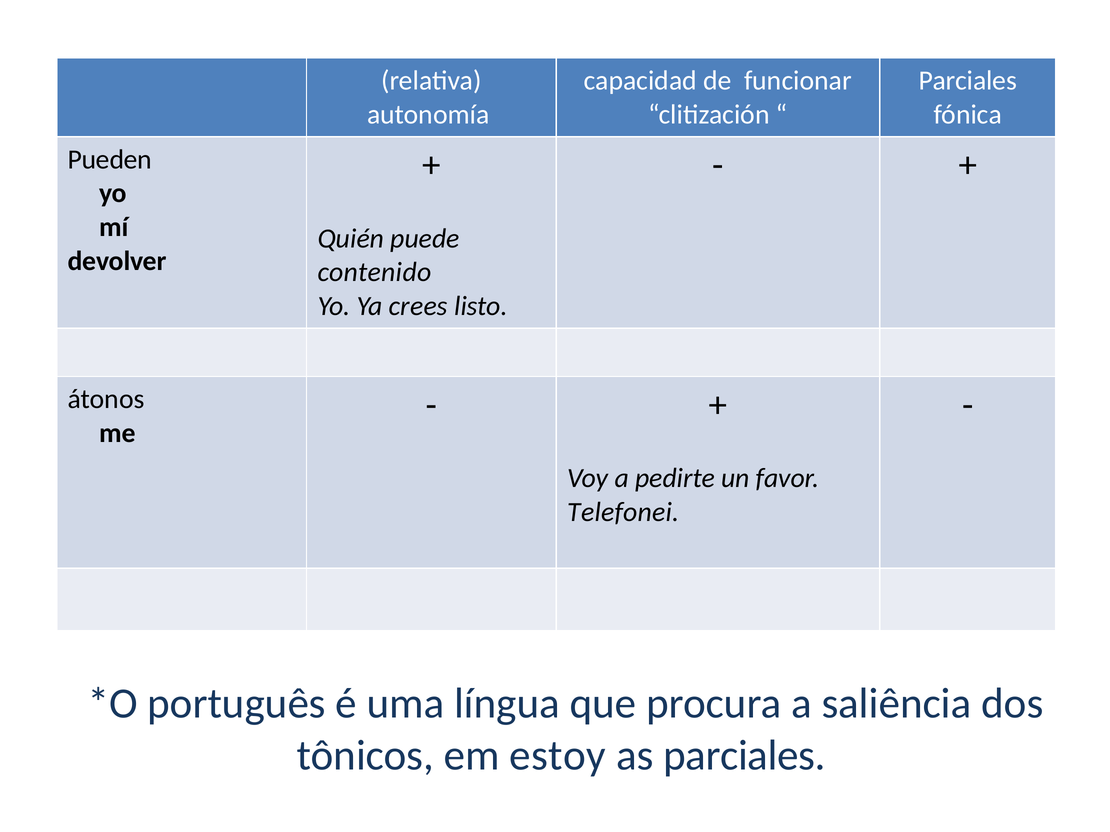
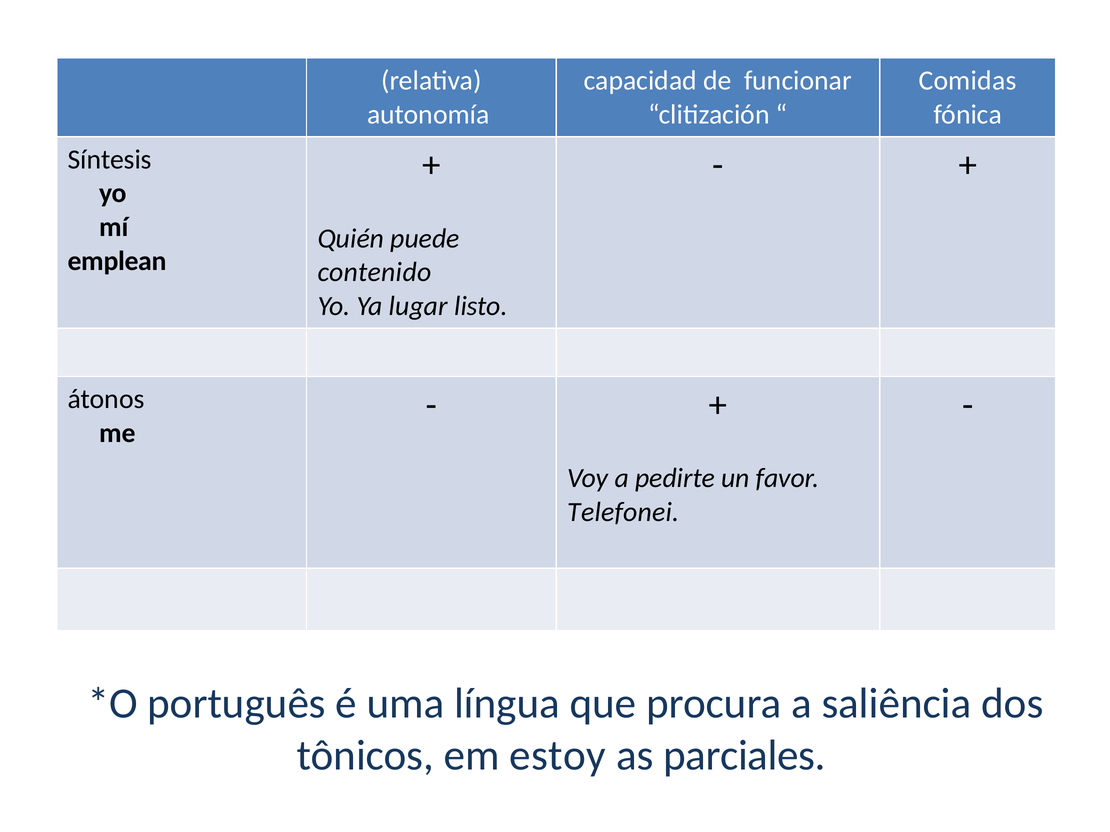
Parciales at (968, 81): Parciales -> Comidas
Pueden: Pueden -> Síntesis
devolver: devolver -> emplean
crees: crees -> lugar
